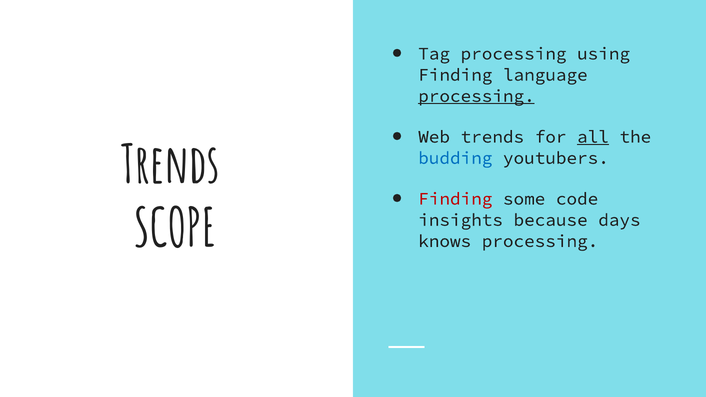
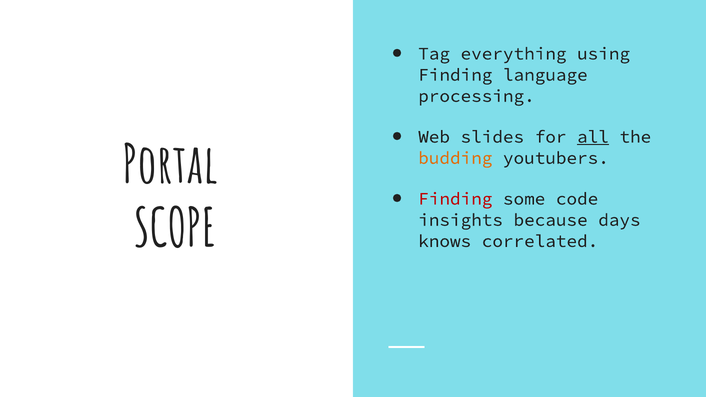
Tag processing: processing -> everything
processing at (476, 96) underline: present -> none
Web trends: trends -> slides
Trends at (170, 166): Trends -> Portal
budding colour: blue -> orange
knows processing: processing -> correlated
